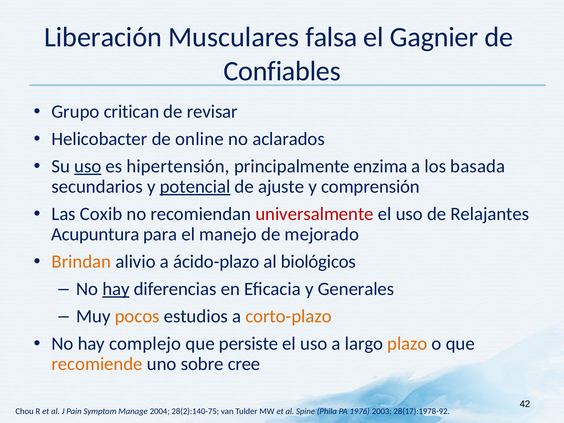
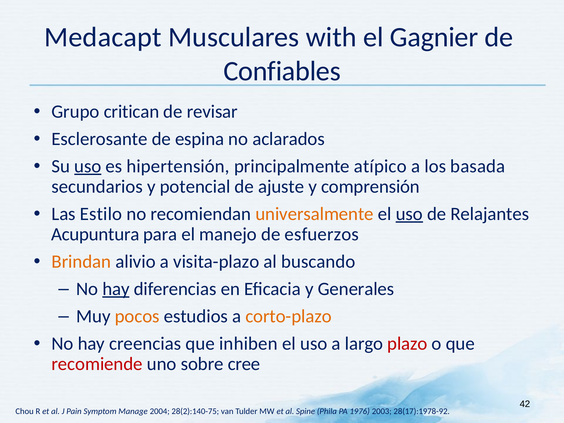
Liberación: Liberación -> Medacapt
falsa: falsa -> with
Helicobacter: Helicobacter -> Esclerosante
online: online -> espina
enzima: enzima -> atípico
potencial underline: present -> none
Coxib: Coxib -> Estilo
universalmente colour: red -> orange
uso at (409, 214) underline: none -> present
mejorado: mejorado -> esfuerzos
ácido-plazo: ácido-plazo -> visita-plazo
biológicos: biológicos -> buscando
complejo: complejo -> creencias
persiste: persiste -> inhiben
plazo colour: orange -> red
recomiende colour: orange -> red
